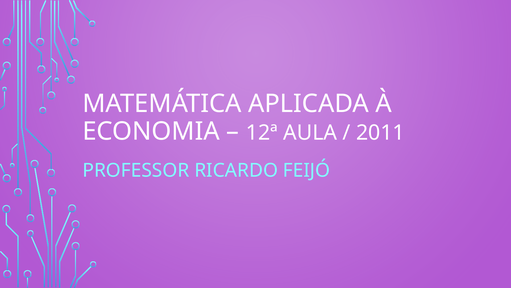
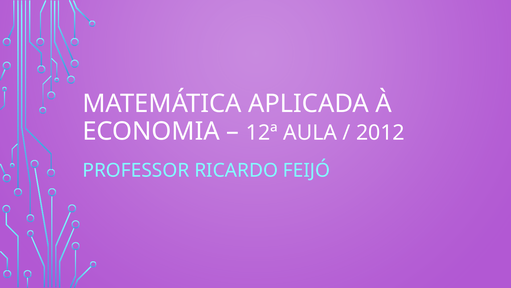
2011: 2011 -> 2012
